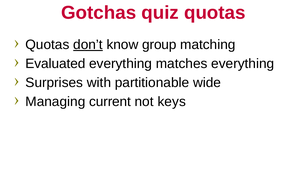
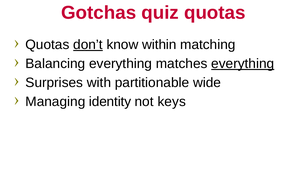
group: group -> within
Evaluated: Evaluated -> Balancing
everything at (243, 64) underline: none -> present
current: current -> identity
